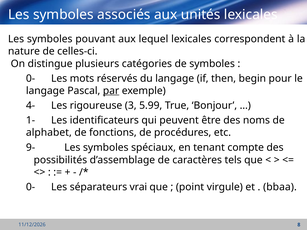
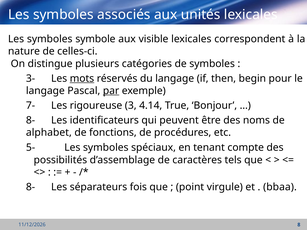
pouvant: pouvant -> symbole
lequel: lequel -> visible
0- at (31, 78): 0- -> 3-
mots underline: none -> present
4-: 4- -> 7-
5.99: 5.99 -> 4.14
1- at (31, 120): 1- -> 8-
9-: 9- -> 5-
0- at (31, 187): 0- -> 8-
vrai: vrai -> fois
